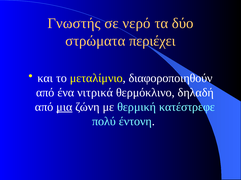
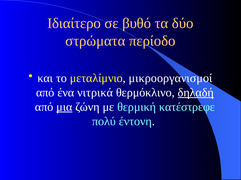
Γνωστής: Γνωστής -> Ιδιαίτερο
νερό: νερό -> βυθό
περιέχει: περιέχει -> περίοδο
διαφοροποιηθούν: διαφοροποιηθούν -> μικροοργανισμοί
δηλαδή underline: none -> present
